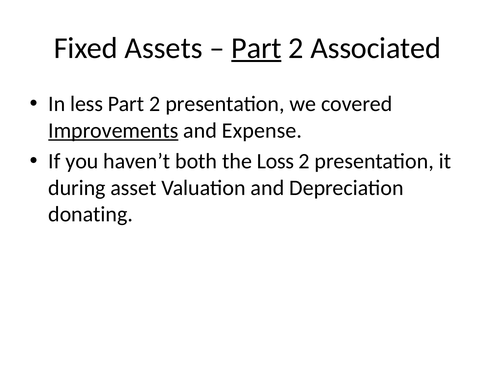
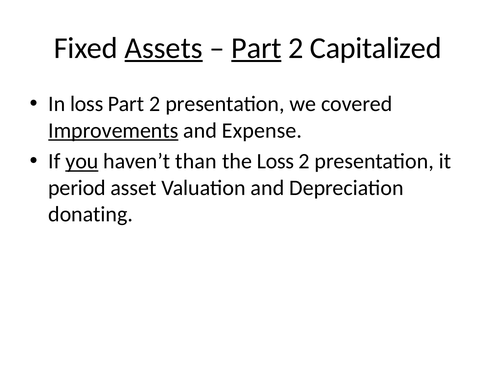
Assets underline: none -> present
Associated: Associated -> Capitalized
In less: less -> loss
you underline: none -> present
both: both -> than
during: during -> period
